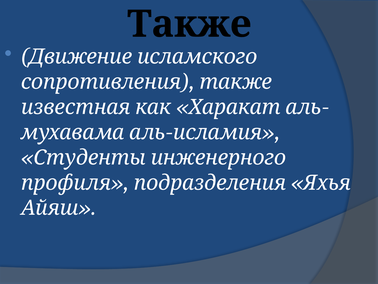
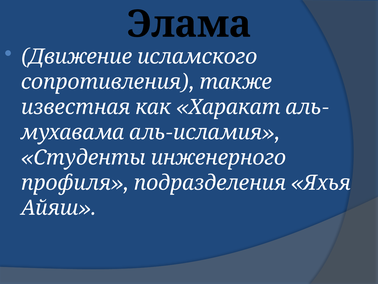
Также at (189, 24): Также -> Элама
